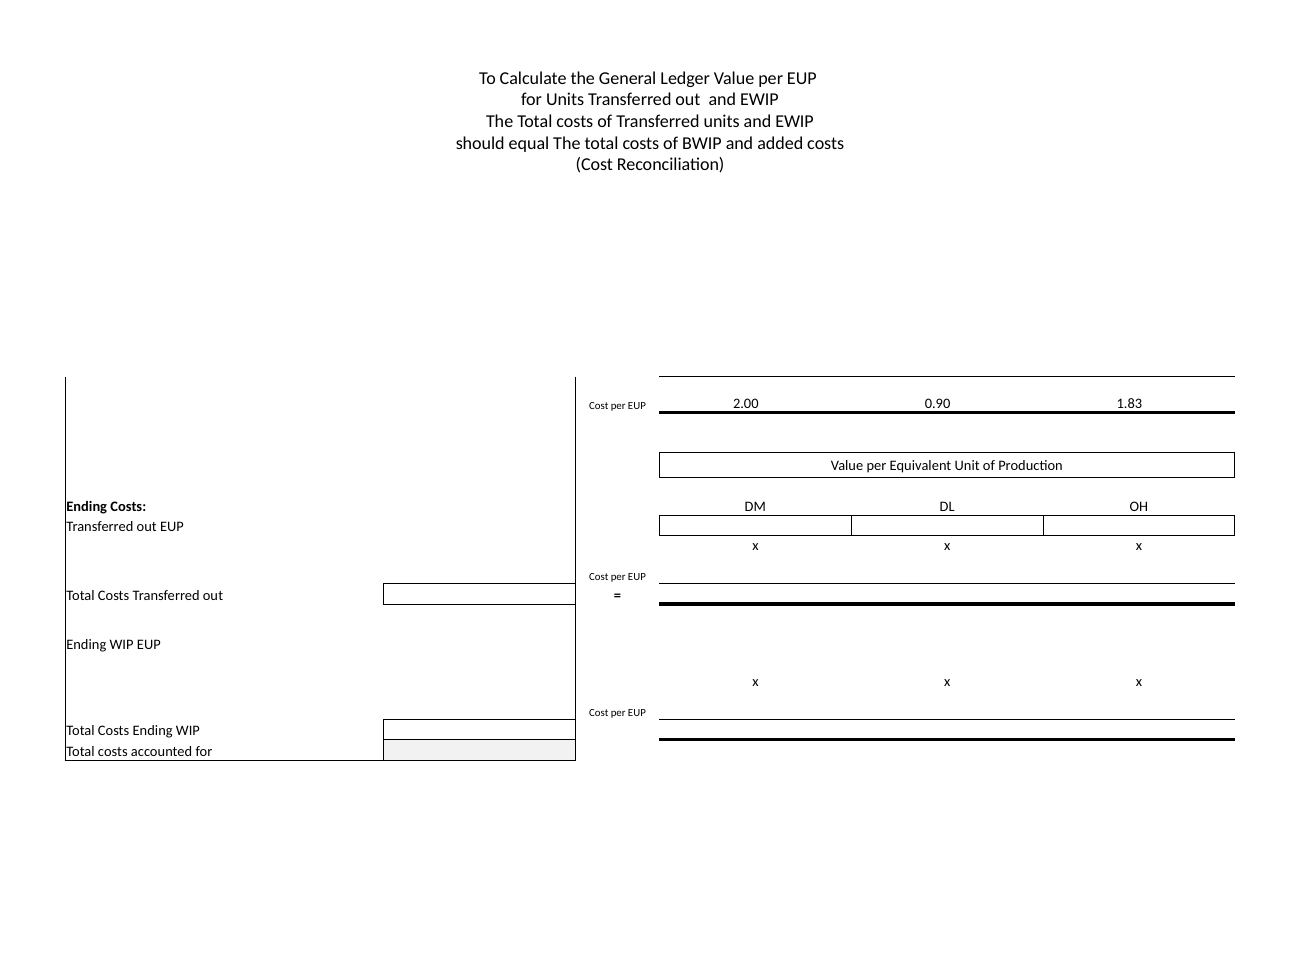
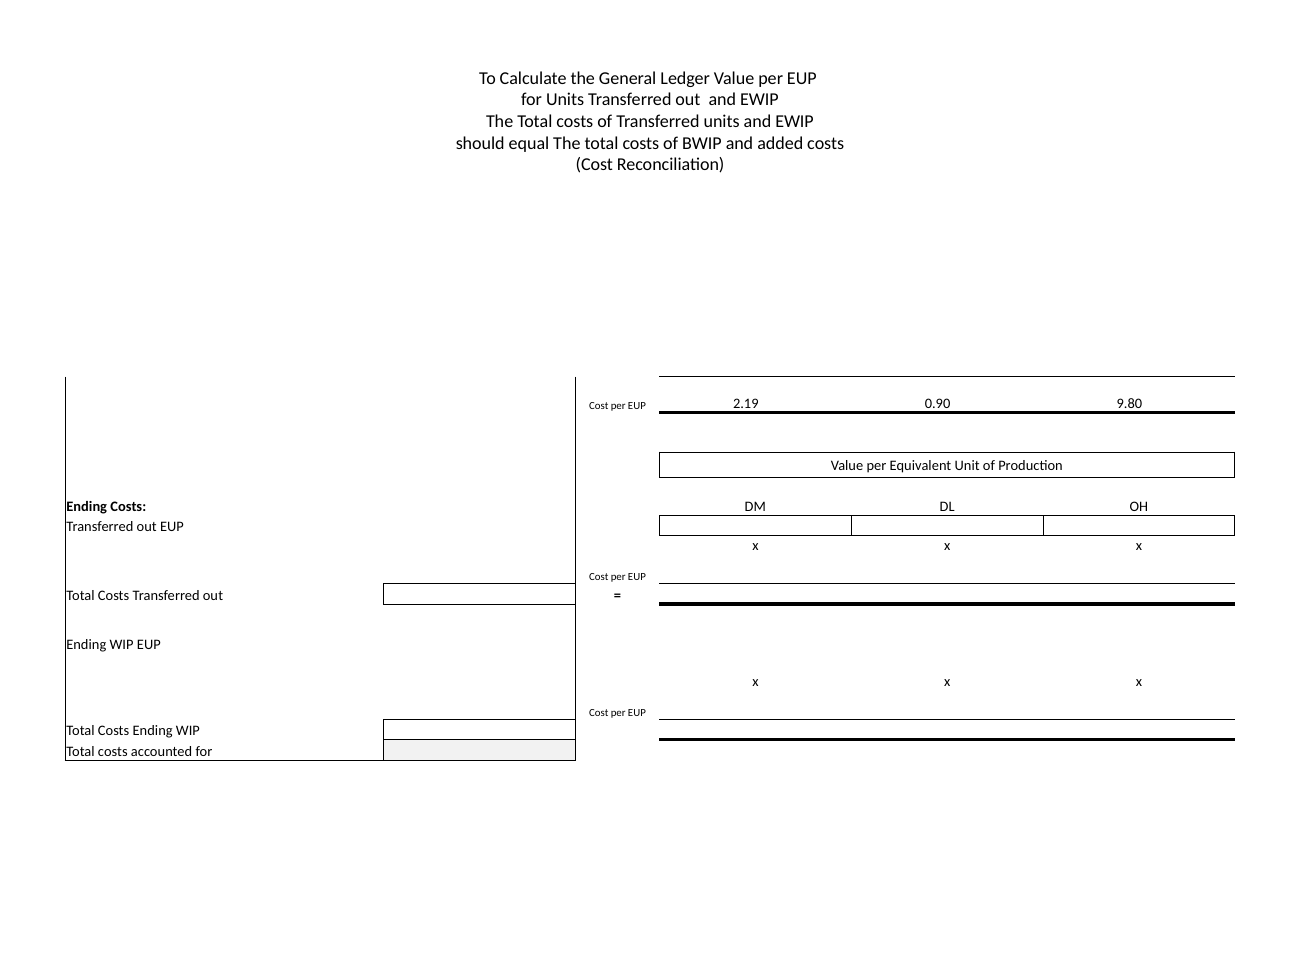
2.00: 2.00 -> 2.19
1.83: 1.83 -> 9.80
